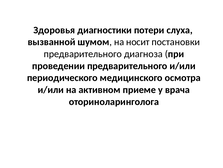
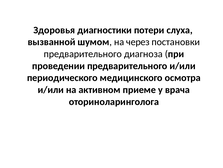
носит: носит -> через
